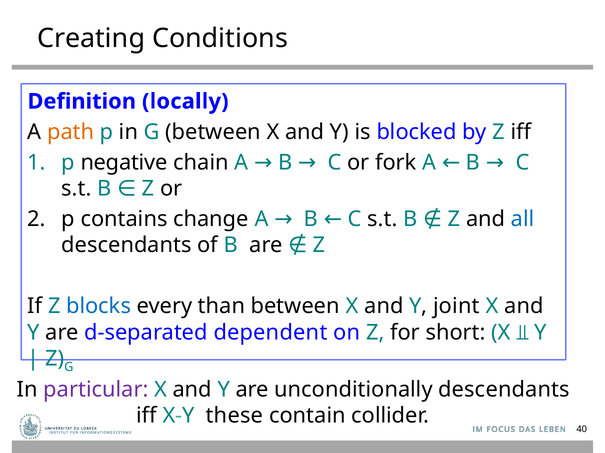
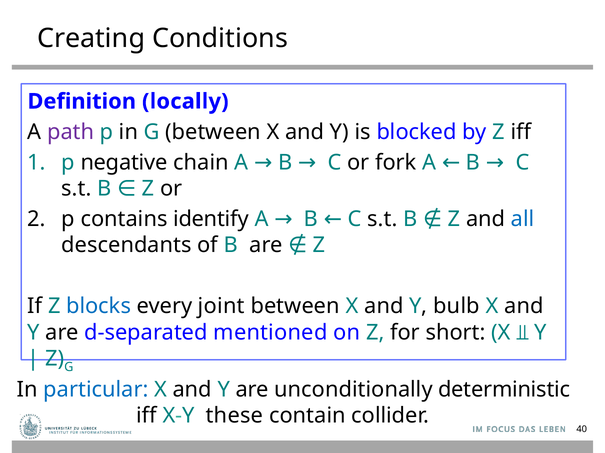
path colour: orange -> purple
change: change -> identify
than: than -> joint
joint: joint -> bulb
dependent: dependent -> mentioned
particular colour: purple -> blue
unconditionally descendants: descendants -> deterministic
